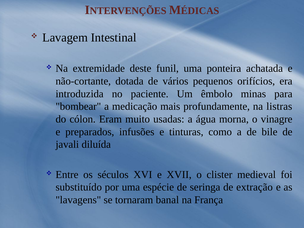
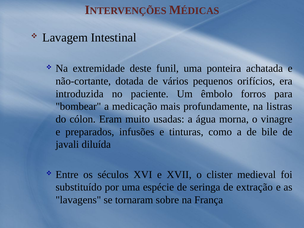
minas: minas -> forros
banal: banal -> sobre
